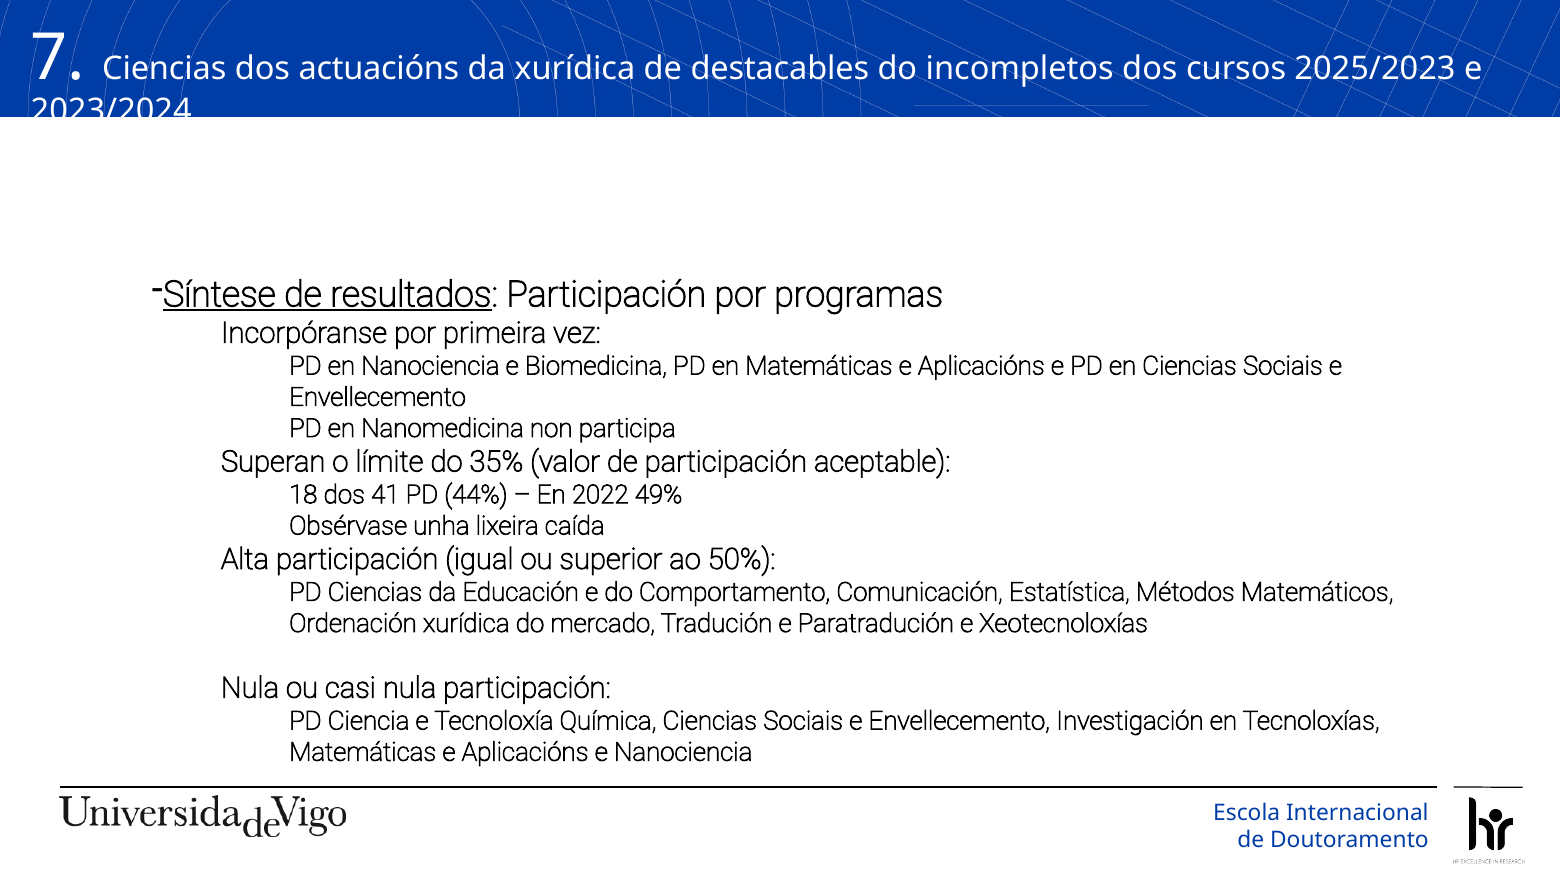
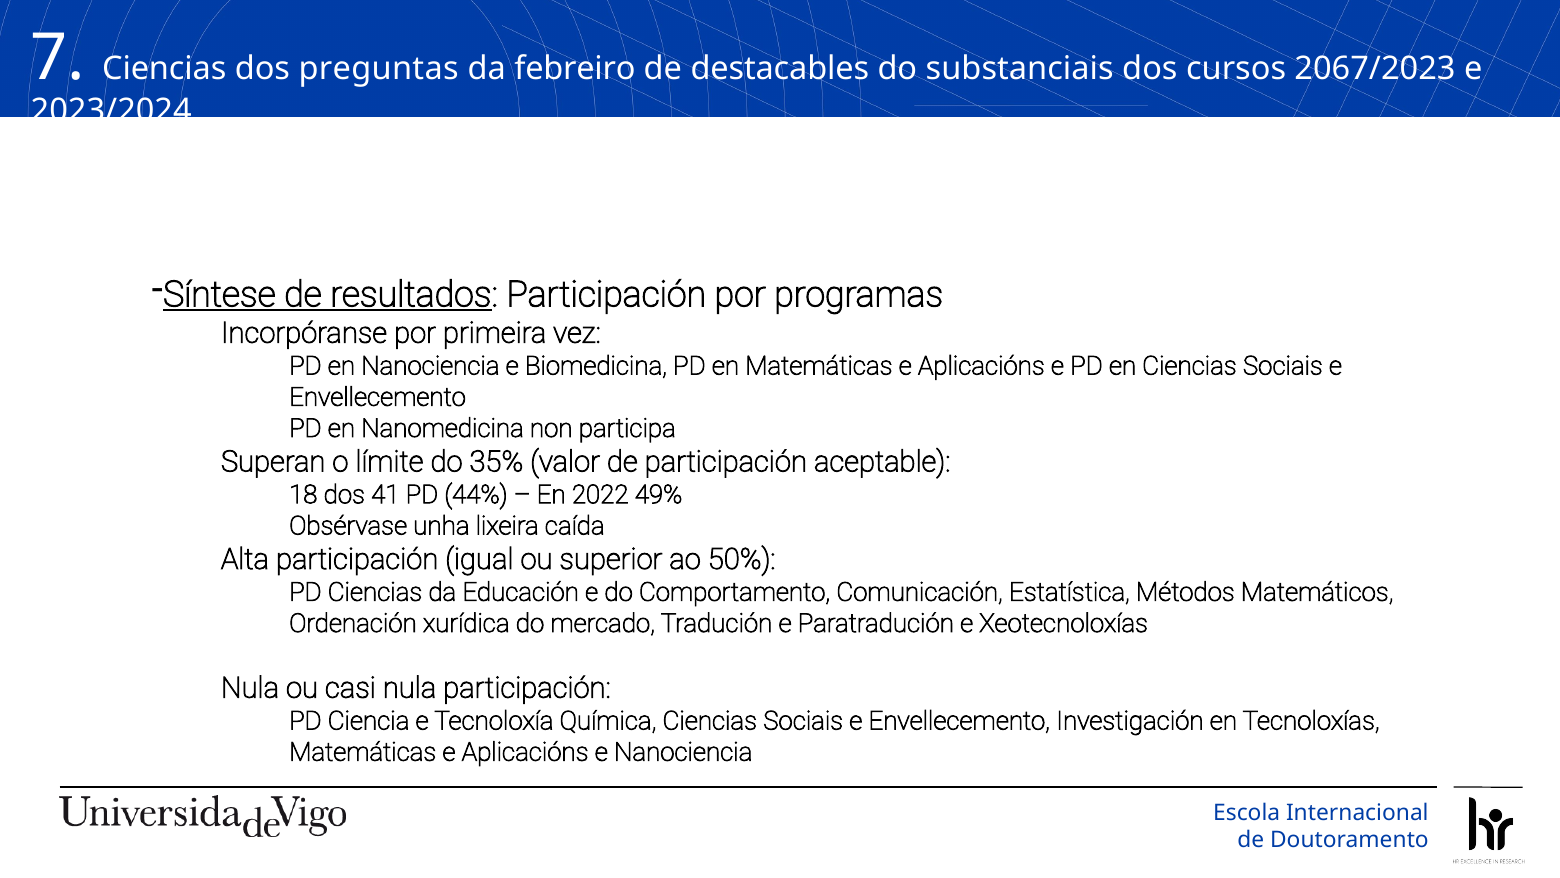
actuacións: actuacións -> preguntas
da xurídica: xurídica -> febreiro
incompletos: incompletos -> substanciais
2025/2023: 2025/2023 -> 2067/2023
